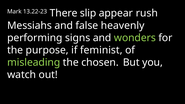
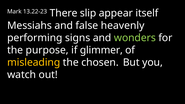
rush: rush -> itself
feminist: feminist -> glimmer
misleading colour: light green -> yellow
